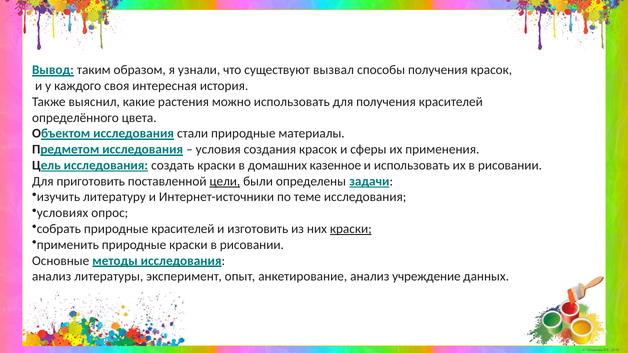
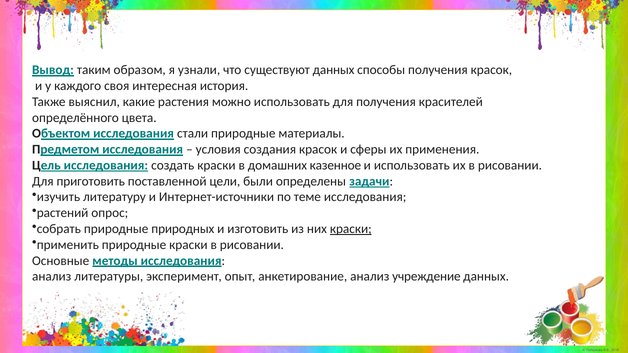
существуют вызвал: вызвал -> данных
цели underline: present -> none
условиях: условиях -> растений
природные красителей: красителей -> природных
